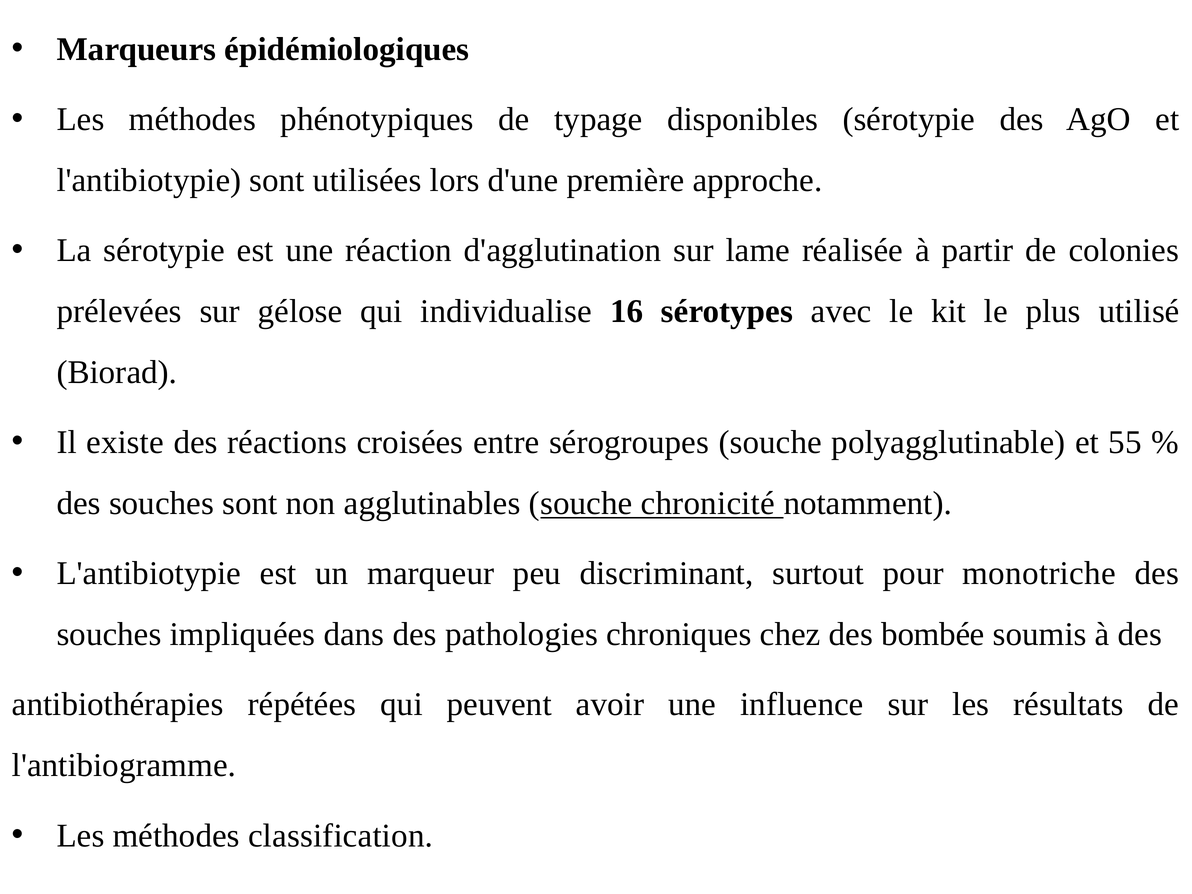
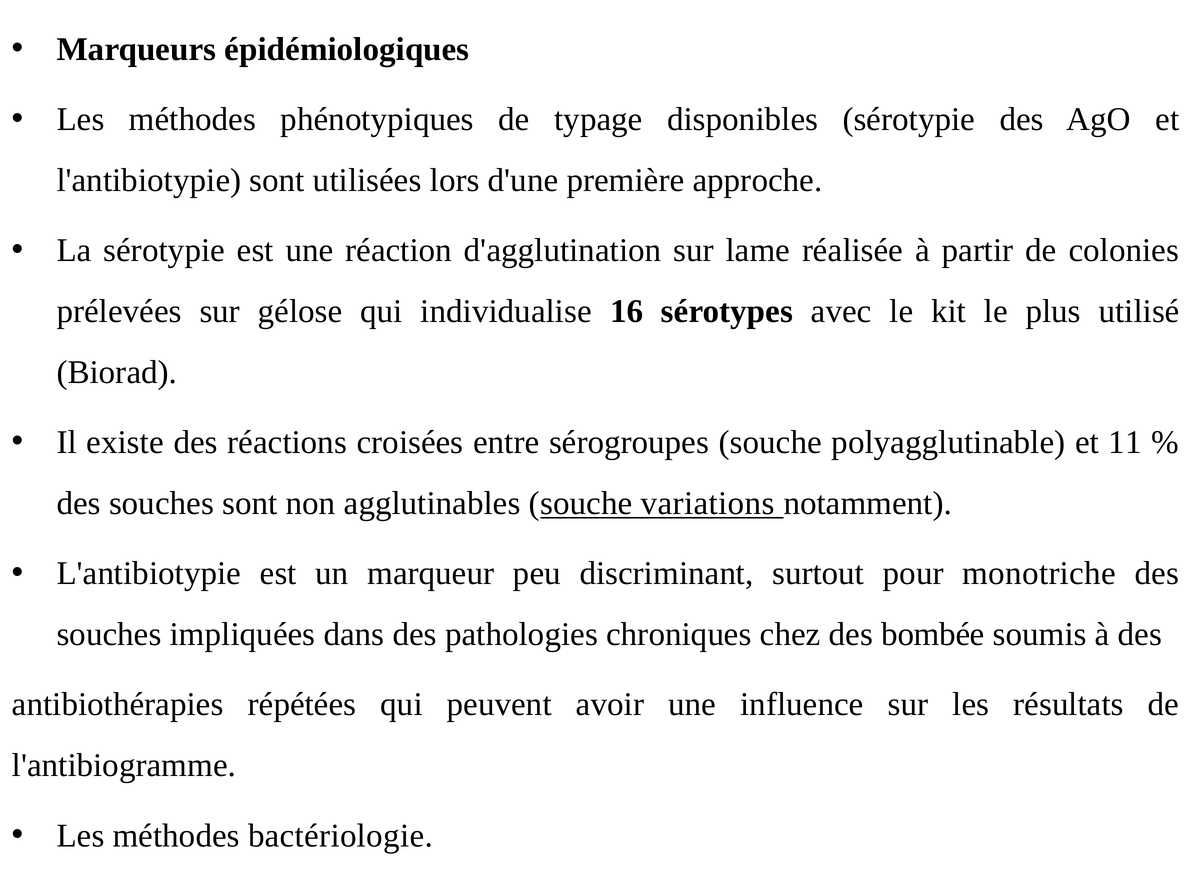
55: 55 -> 11
chronicité: chronicité -> variations
classification: classification -> bactériologie
